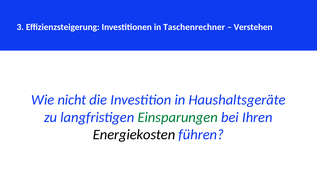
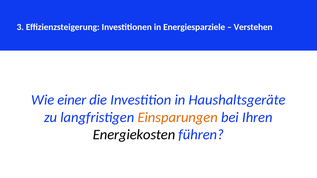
Taschenrechner: Taschenrechner -> Energiesparziele
nicht: nicht -> einer
Einsparungen colour: green -> orange
